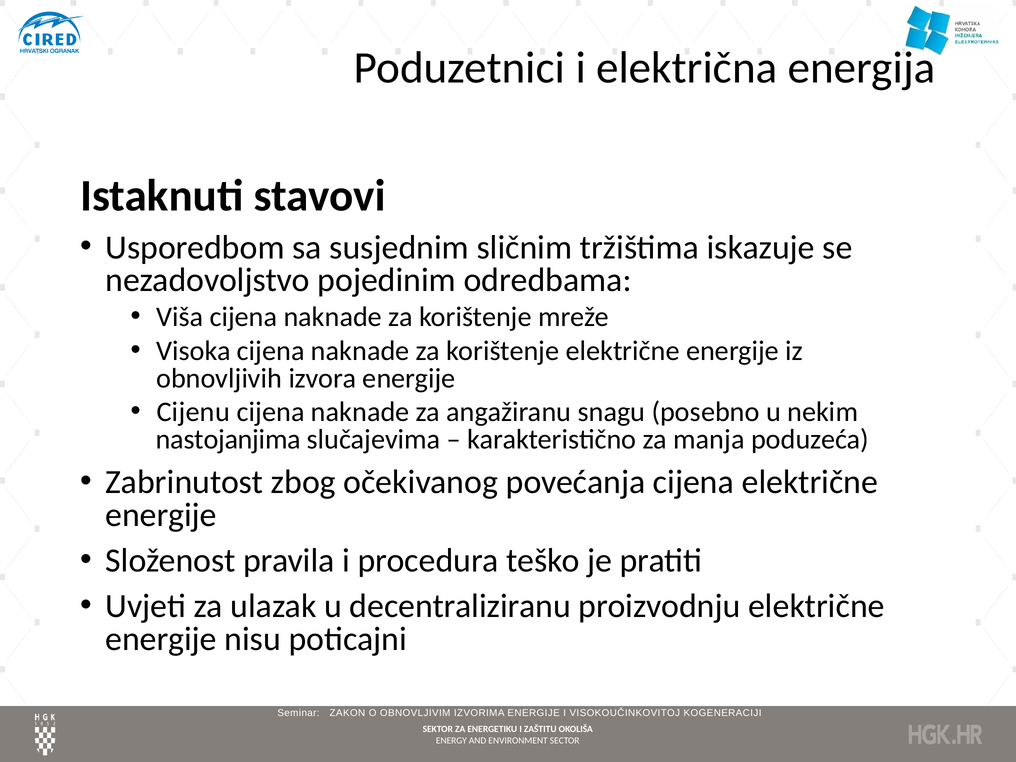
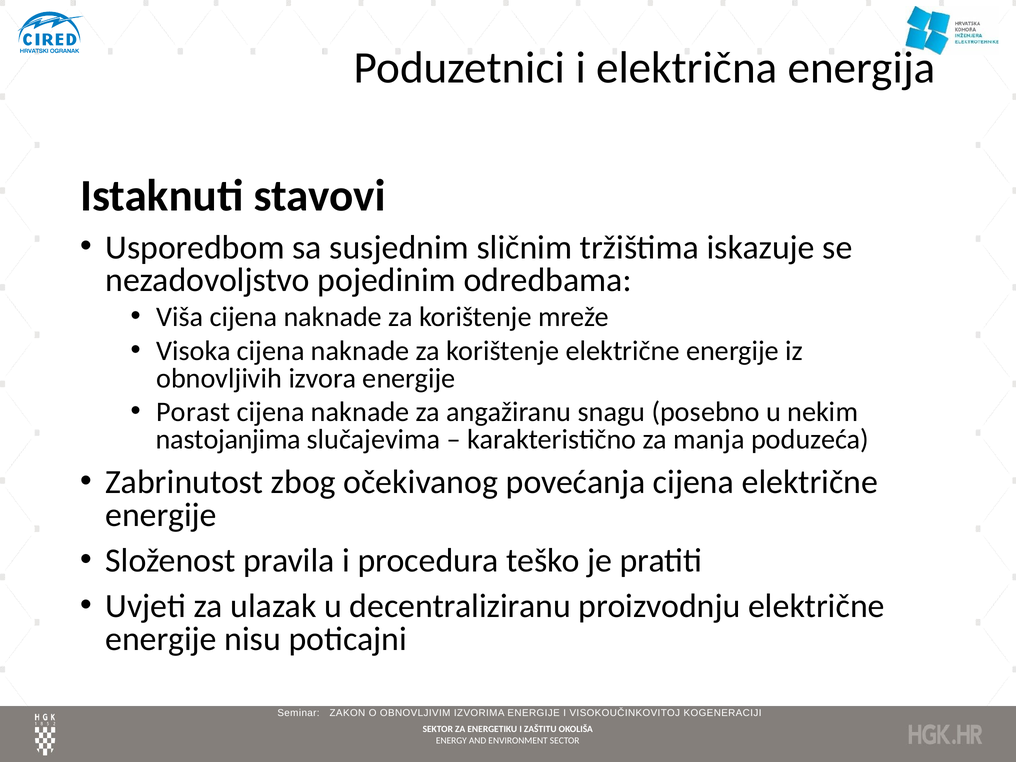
Cijenu: Cijenu -> Porast
